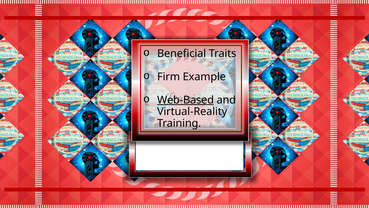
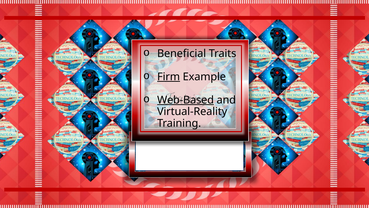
Firm underline: none -> present
